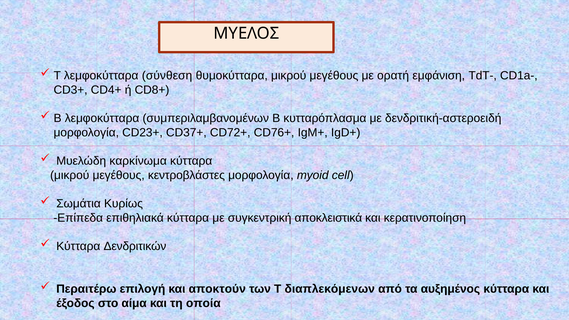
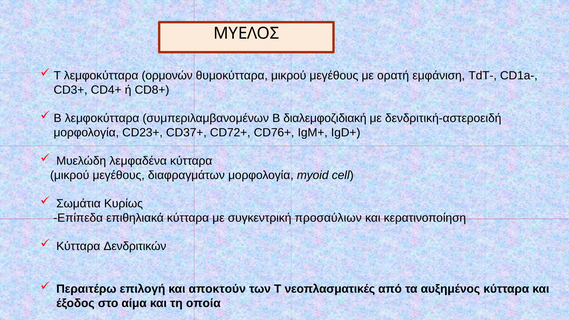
σύνθεση: σύνθεση -> ορμονών
κυτταρόπλασμα: κυτταρόπλασμα -> διαλεμφοζιδιακή
καρκίνωμα: καρκίνωμα -> λεμφαδένα
κεντροβλάστες: κεντροβλάστες -> διαφραγμάτων
αποκλειστικά: αποκλειστικά -> προσαύλιων
διαπλεκόμενων: διαπλεκόμενων -> νεοπλασματικές
